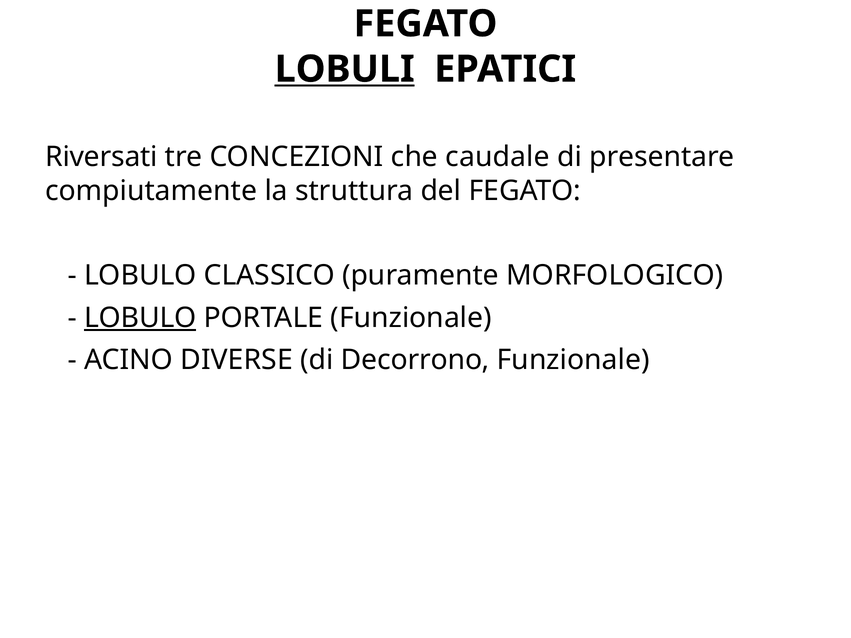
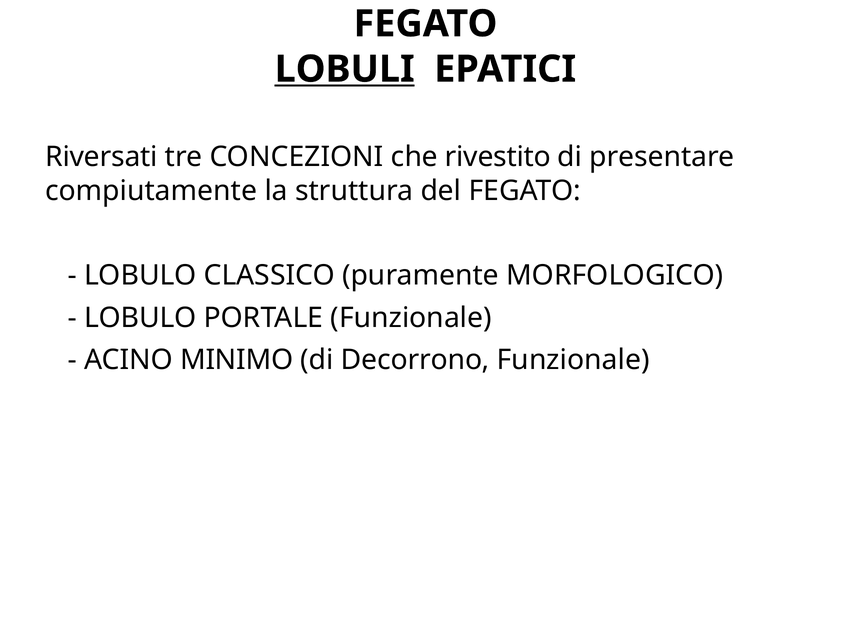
caudale: caudale -> rivestito
LOBULO at (140, 318) underline: present -> none
DIVERSE: DIVERSE -> MINIMO
